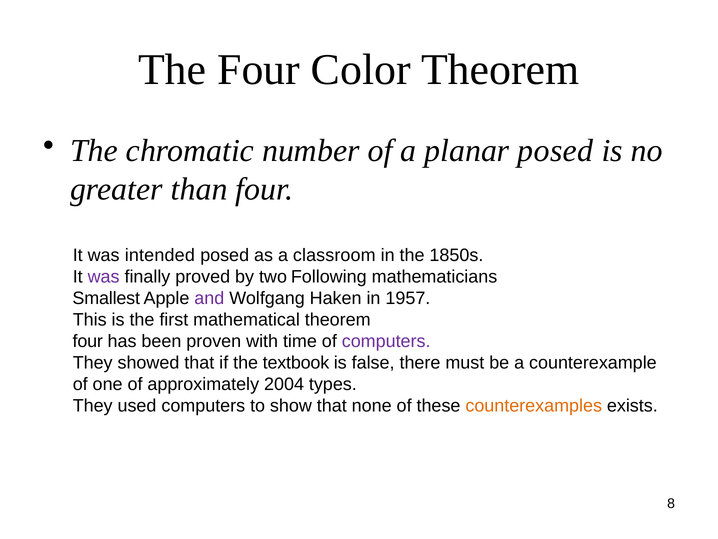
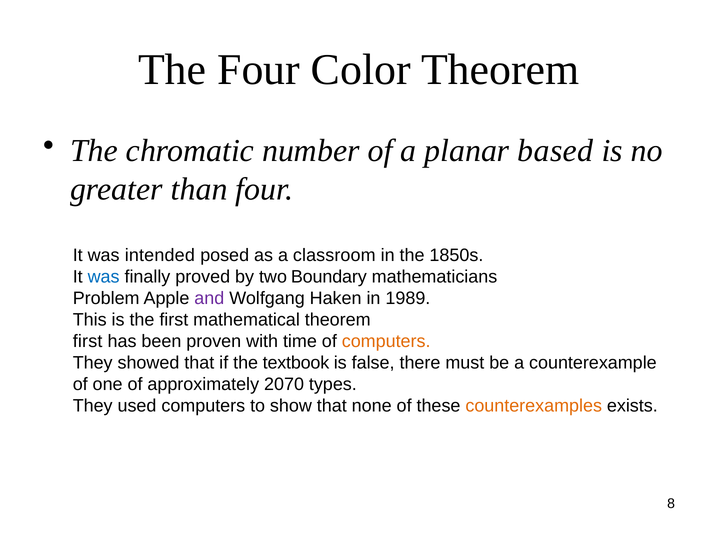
planar posed: posed -> based
was at (104, 276) colour: purple -> blue
Following: Following -> Boundary
Smallest: Smallest -> Problem
1957: 1957 -> 1989
four at (88, 341): four -> first
computers at (386, 341) colour: purple -> orange
2004: 2004 -> 2070
